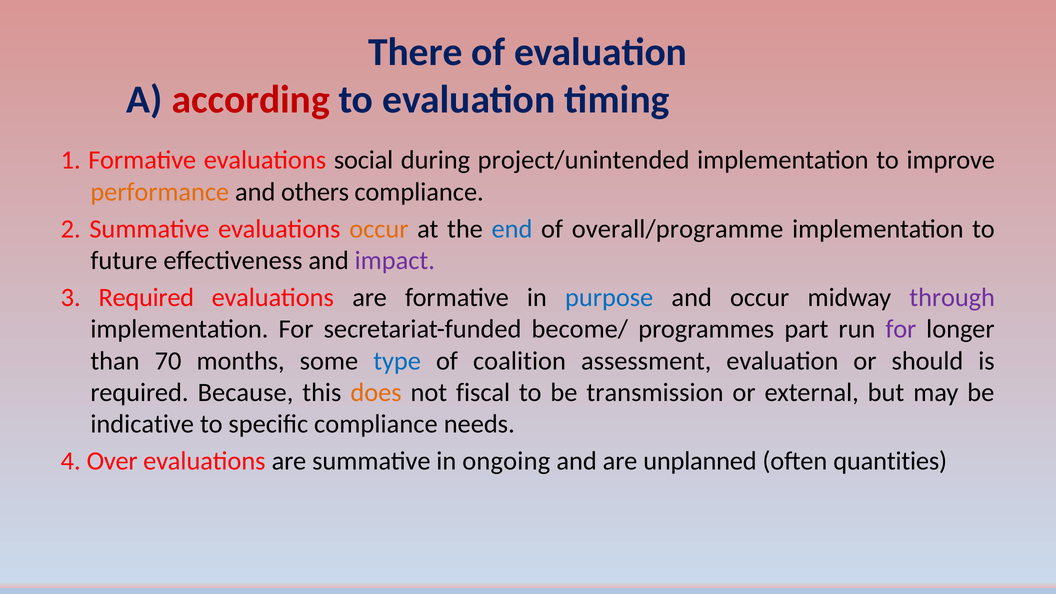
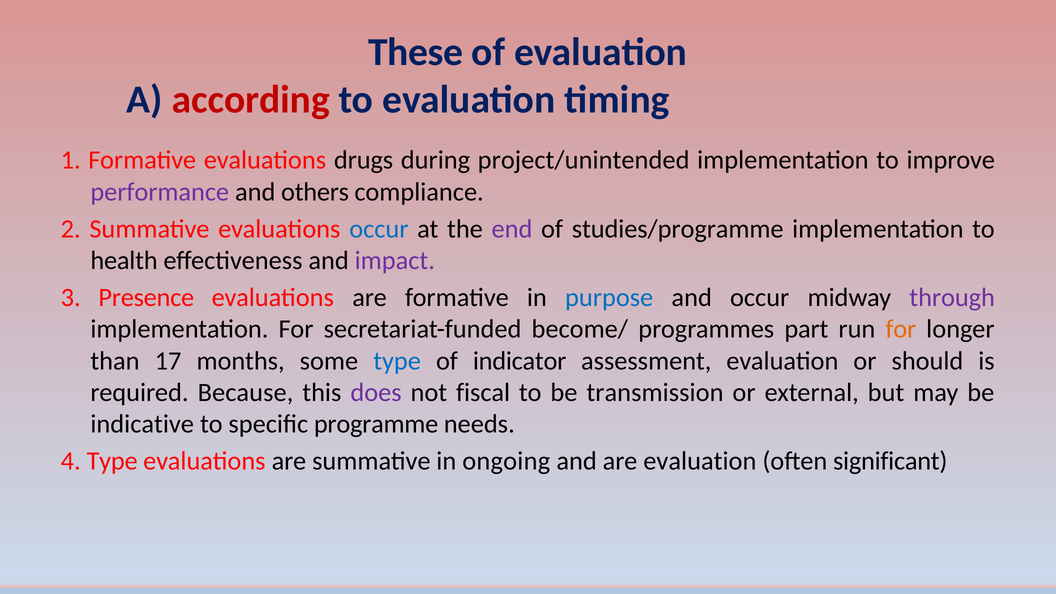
There: There -> These
social: social -> drugs
performance colour: orange -> purple
occur at (379, 229) colour: orange -> blue
end colour: blue -> purple
overall/programme: overall/programme -> studies/programme
future: future -> health
3 Required: Required -> Presence
for at (901, 329) colour: purple -> orange
70: 70 -> 17
coalition: coalition -> indicator
does colour: orange -> purple
specific compliance: compliance -> programme
4 Over: Over -> Type
are unplanned: unplanned -> evaluation
quantities: quantities -> significant
